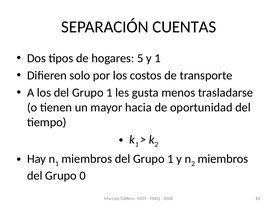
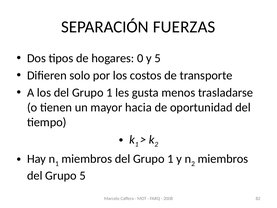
CUENTAS: CUENTAS -> FUERZAS
5: 5 -> 0
y 1: 1 -> 5
Grupo 0: 0 -> 5
